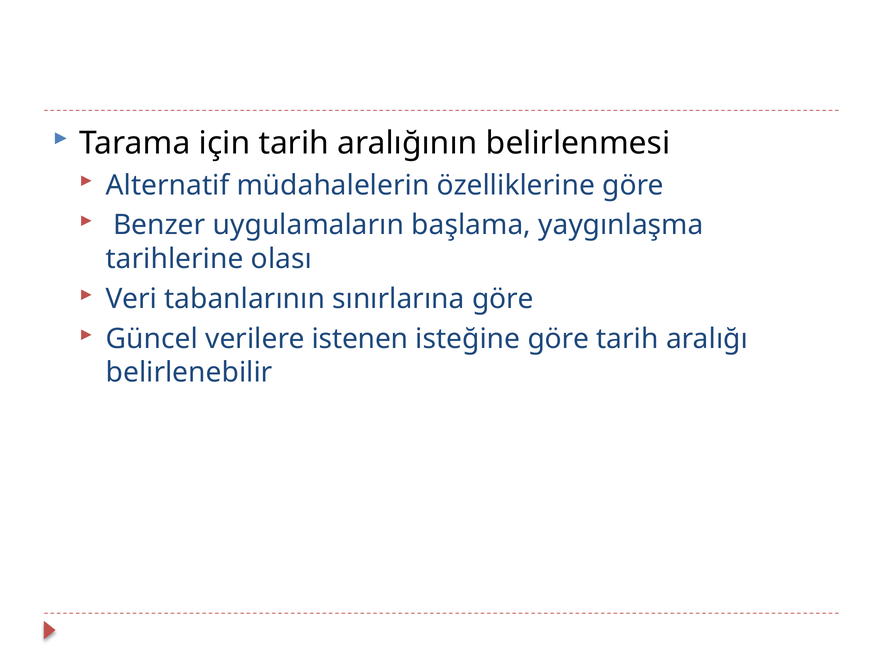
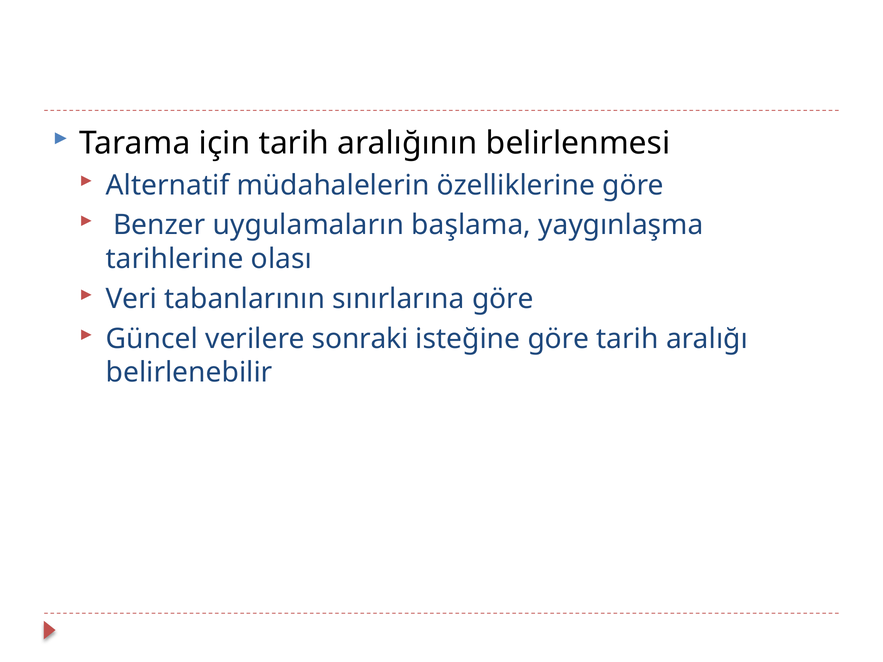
istenen: istenen -> sonraki
